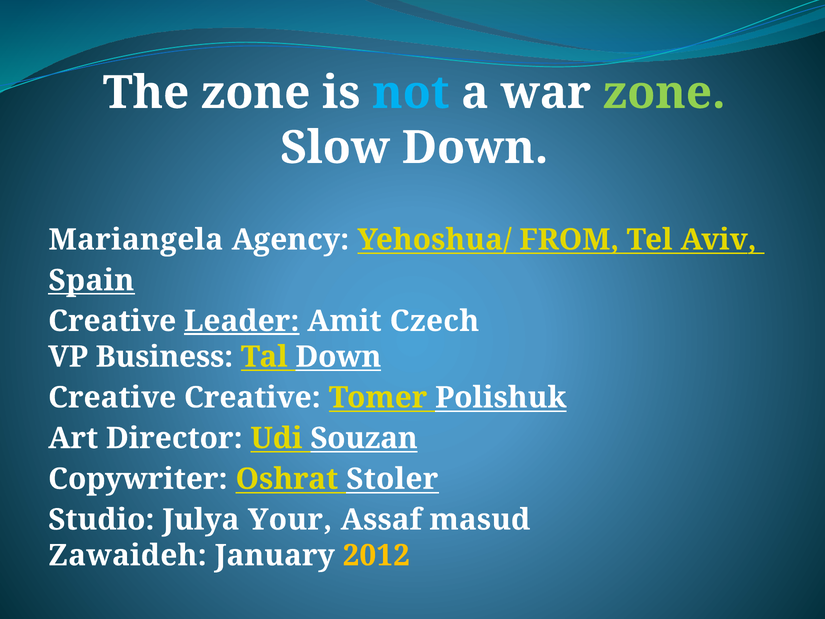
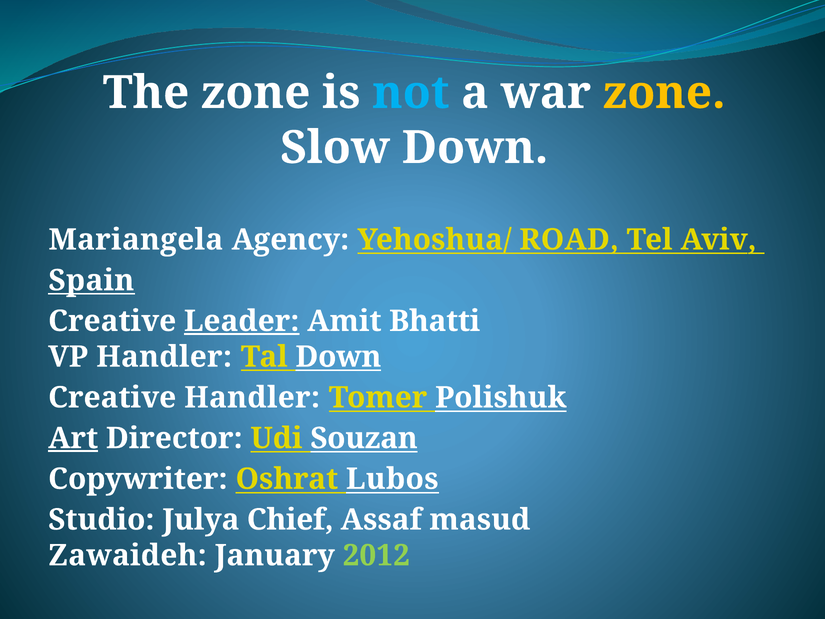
zone at (664, 93) colour: light green -> yellow
FROM: FROM -> ROAD
Czech: Czech -> Bhatti
VP Business: Business -> Handler
Creative Creative: Creative -> Handler
Art underline: none -> present
Stoler: Stoler -> Lubos
Your: Your -> Chief
2012 colour: yellow -> light green
